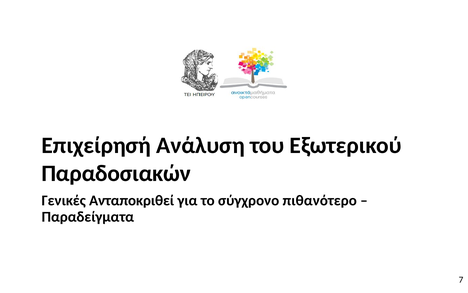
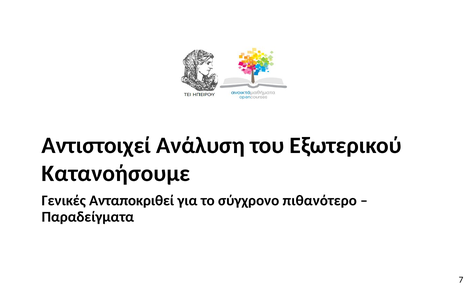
Επιχείρησή: Επιχείρησή -> Αντιστοιχεί
Παραδοσιακών: Παραδοσιακών -> Κατανοήσουμε
